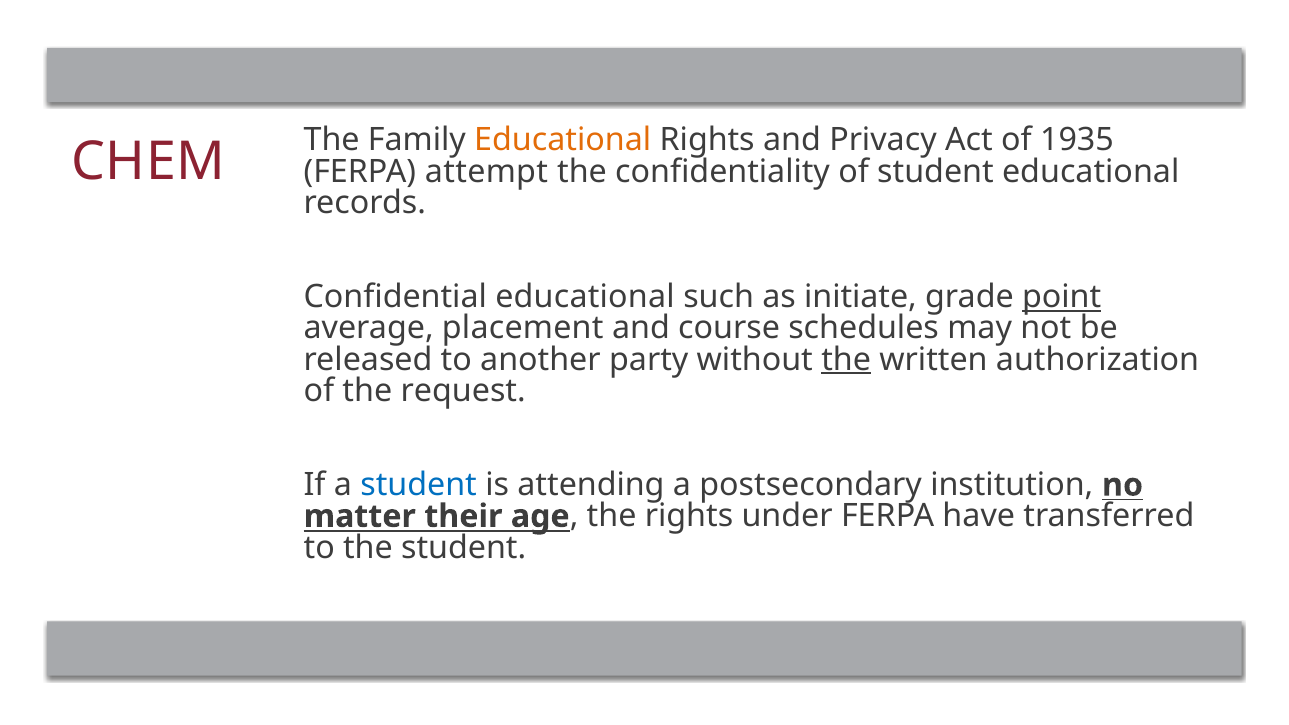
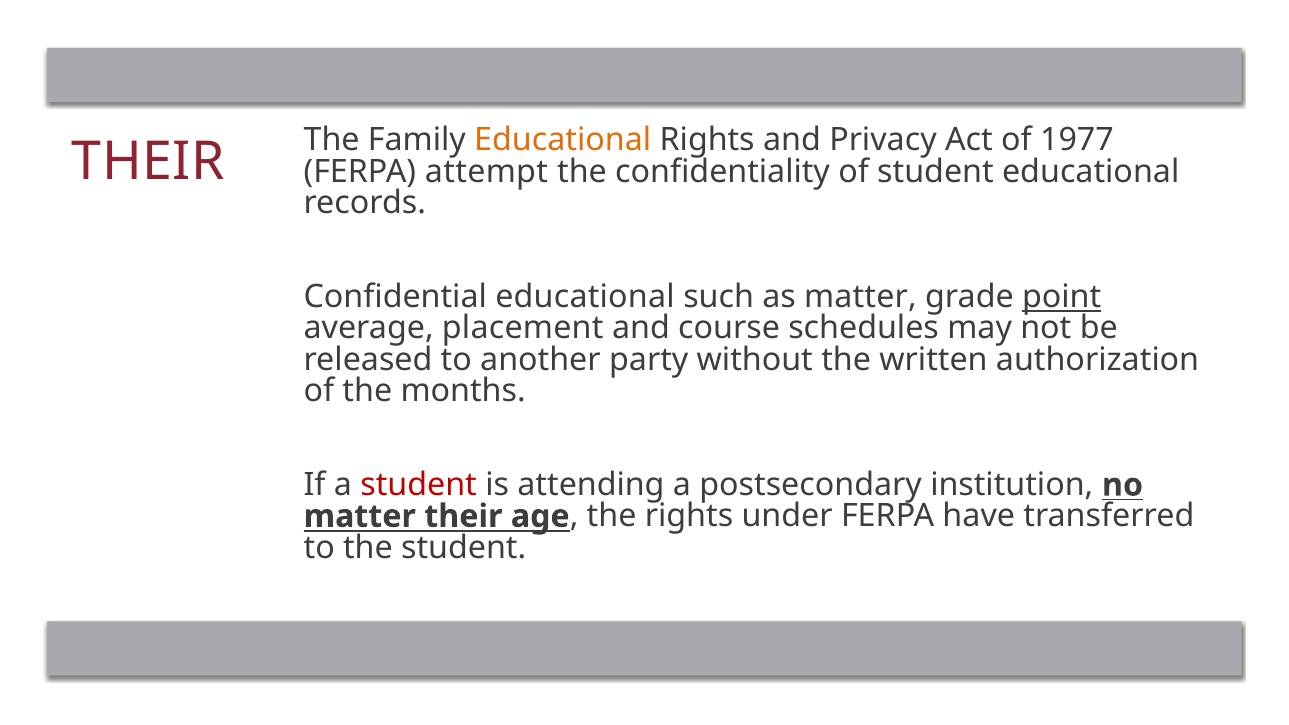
CHEM at (148, 162): CHEM -> THEIR
1935: 1935 -> 1977
as initiate: initiate -> matter
the at (846, 360) underline: present -> none
request: request -> months
student at (419, 485) colour: blue -> red
